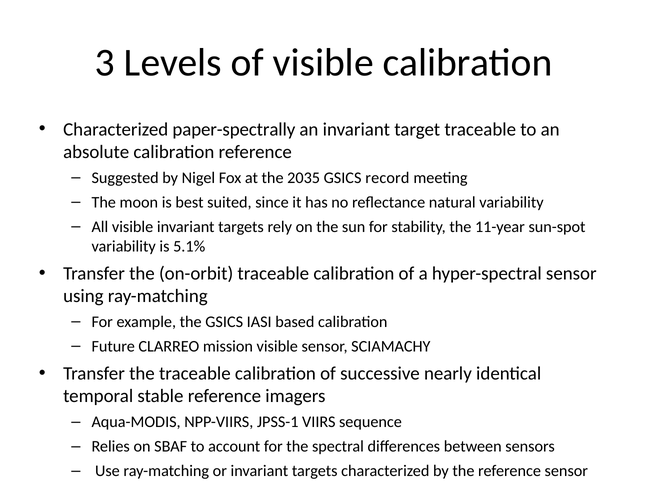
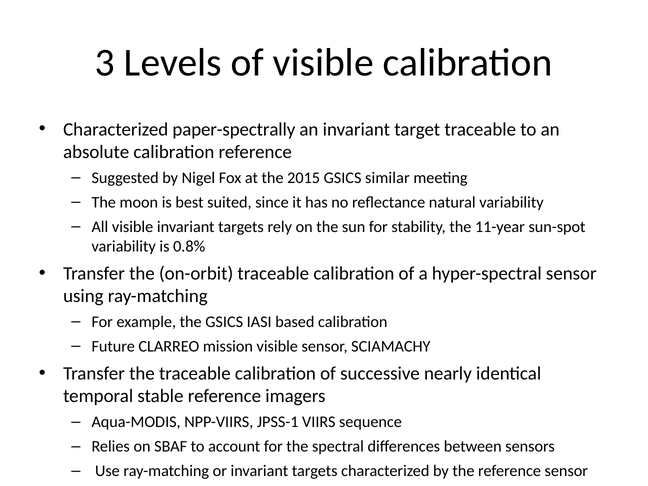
2035: 2035 -> 2015
record: record -> similar
5.1%: 5.1% -> 0.8%
